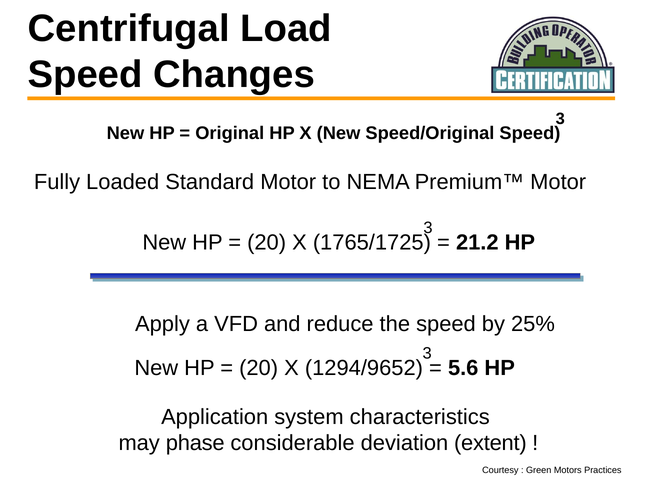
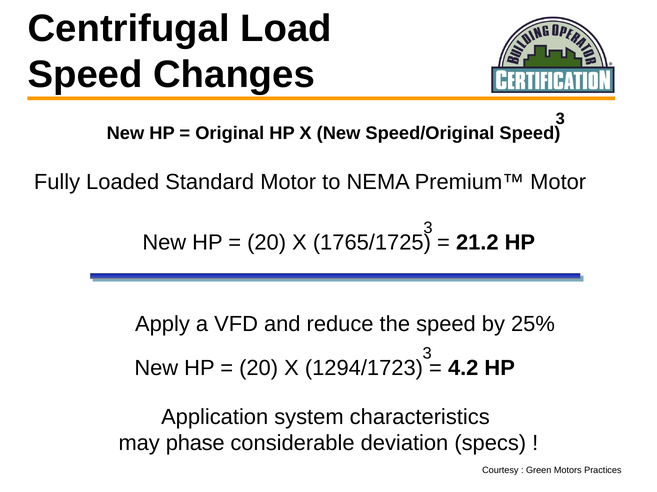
1294/9652: 1294/9652 -> 1294/1723
5.6: 5.6 -> 4.2
extent: extent -> specs
